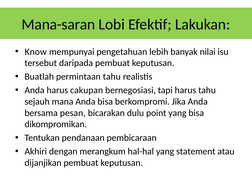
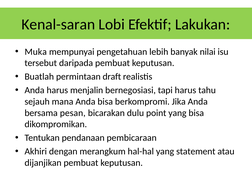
Mana-saran: Mana-saran -> Kenal-saran
Know: Know -> Muka
permintaan tahu: tahu -> draft
cakupan: cakupan -> menjalin
